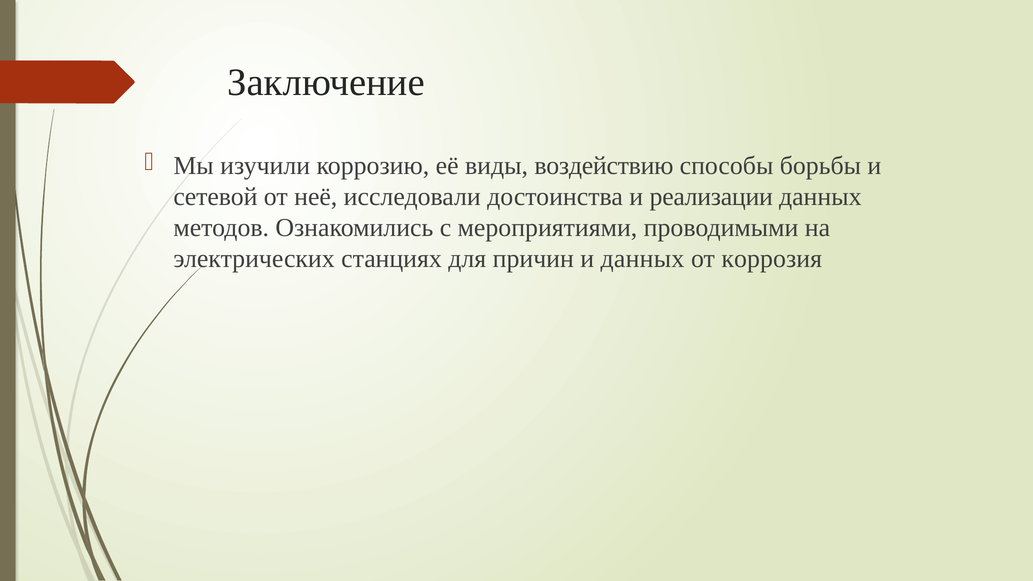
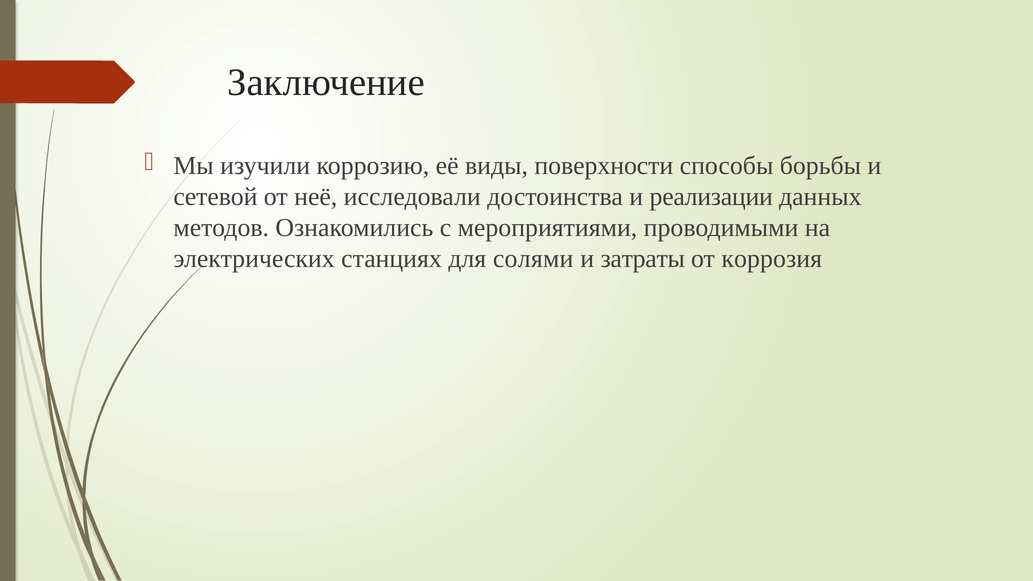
воздействию: воздействию -> поверхности
причин: причин -> солями
и данных: данных -> затраты
